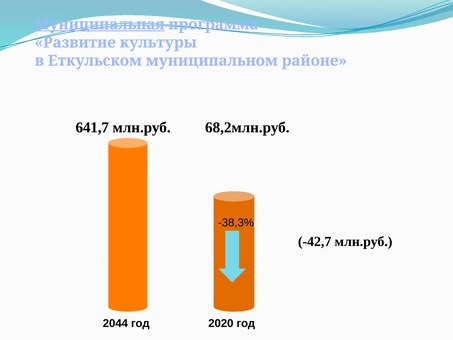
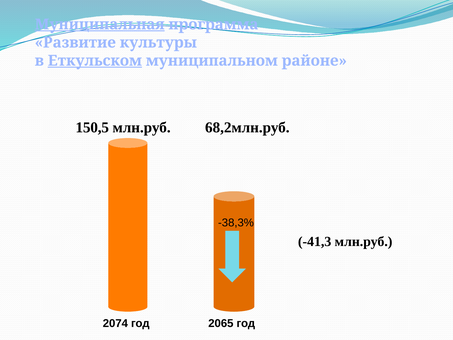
Еткульском underline: none -> present
641,7: 641,7 -> 150,5
-42,7: -42,7 -> -41,3
2044: 2044 -> 2074
2020: 2020 -> 2065
